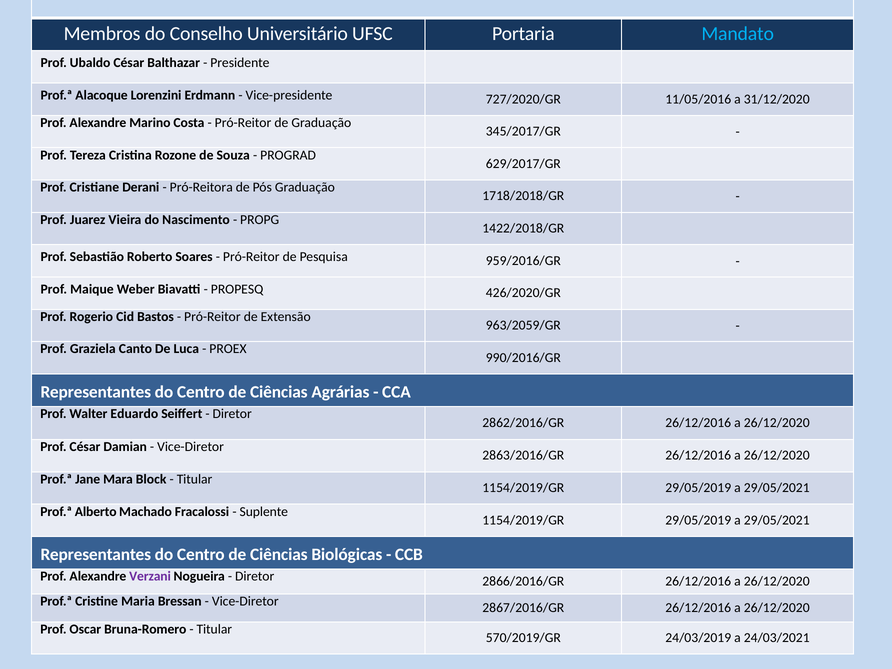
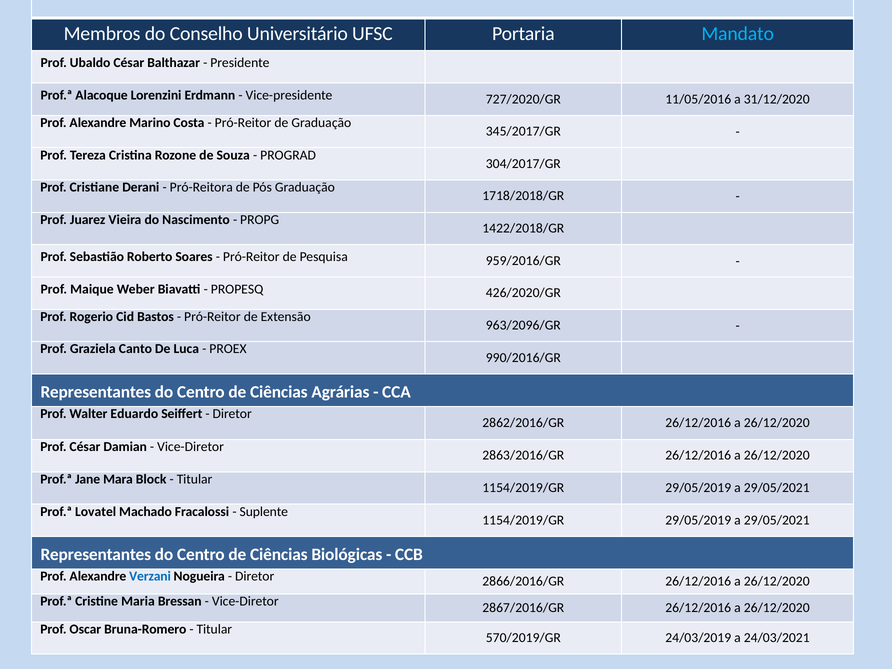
629/2017/GR: 629/2017/GR -> 304/2017/GR
963/2059/GR: 963/2059/GR -> 963/2096/GR
Alberto: Alberto -> Lovatel
Verzani colour: purple -> blue
